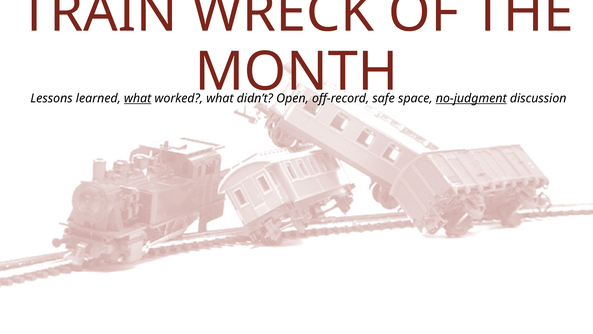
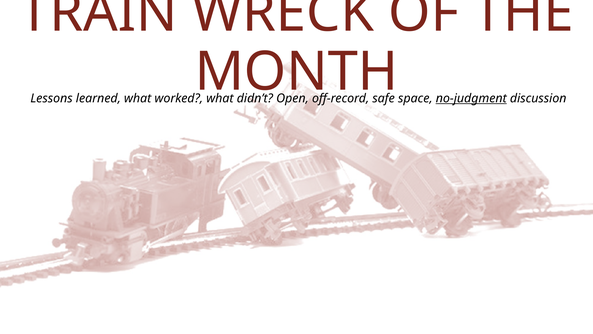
what at (138, 98) underline: present -> none
